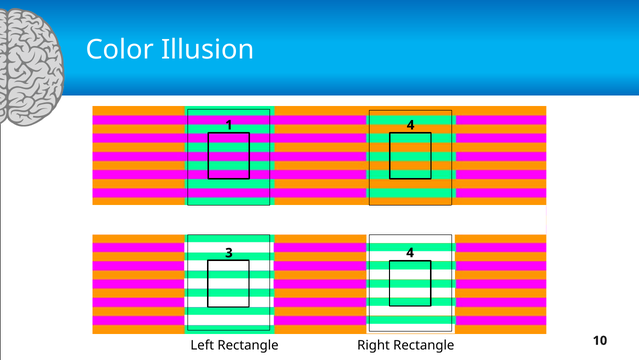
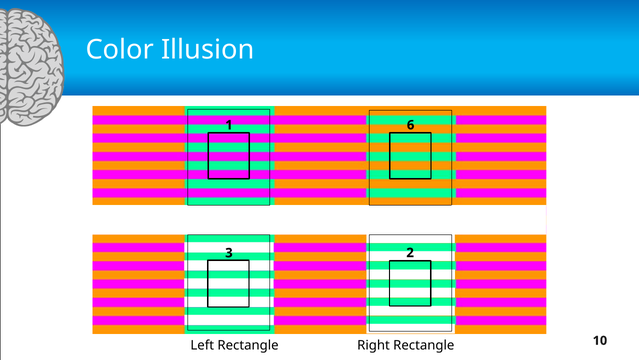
1 4: 4 -> 6
3 4: 4 -> 2
